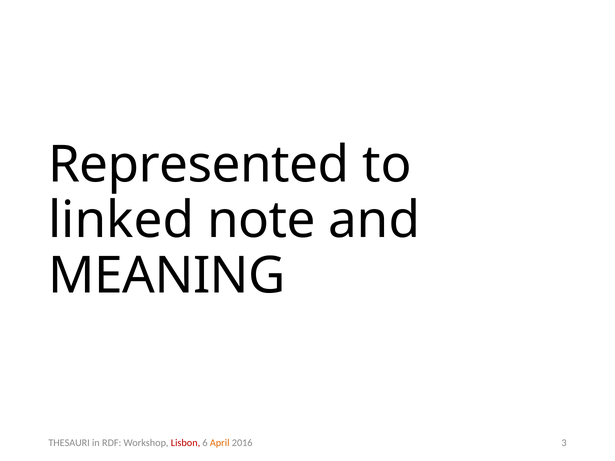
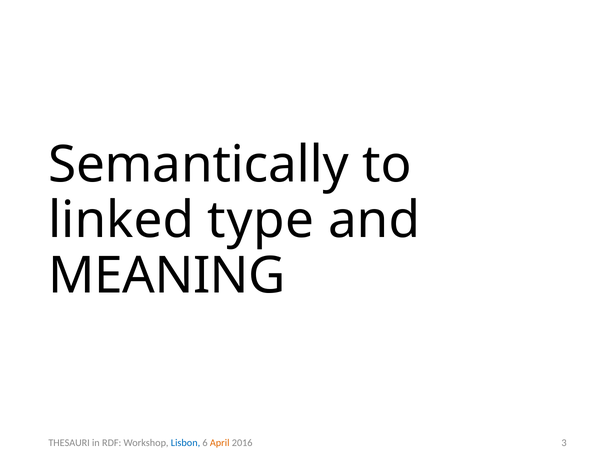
Represented: Represented -> Semantically
note: note -> type
Lisbon colour: red -> blue
